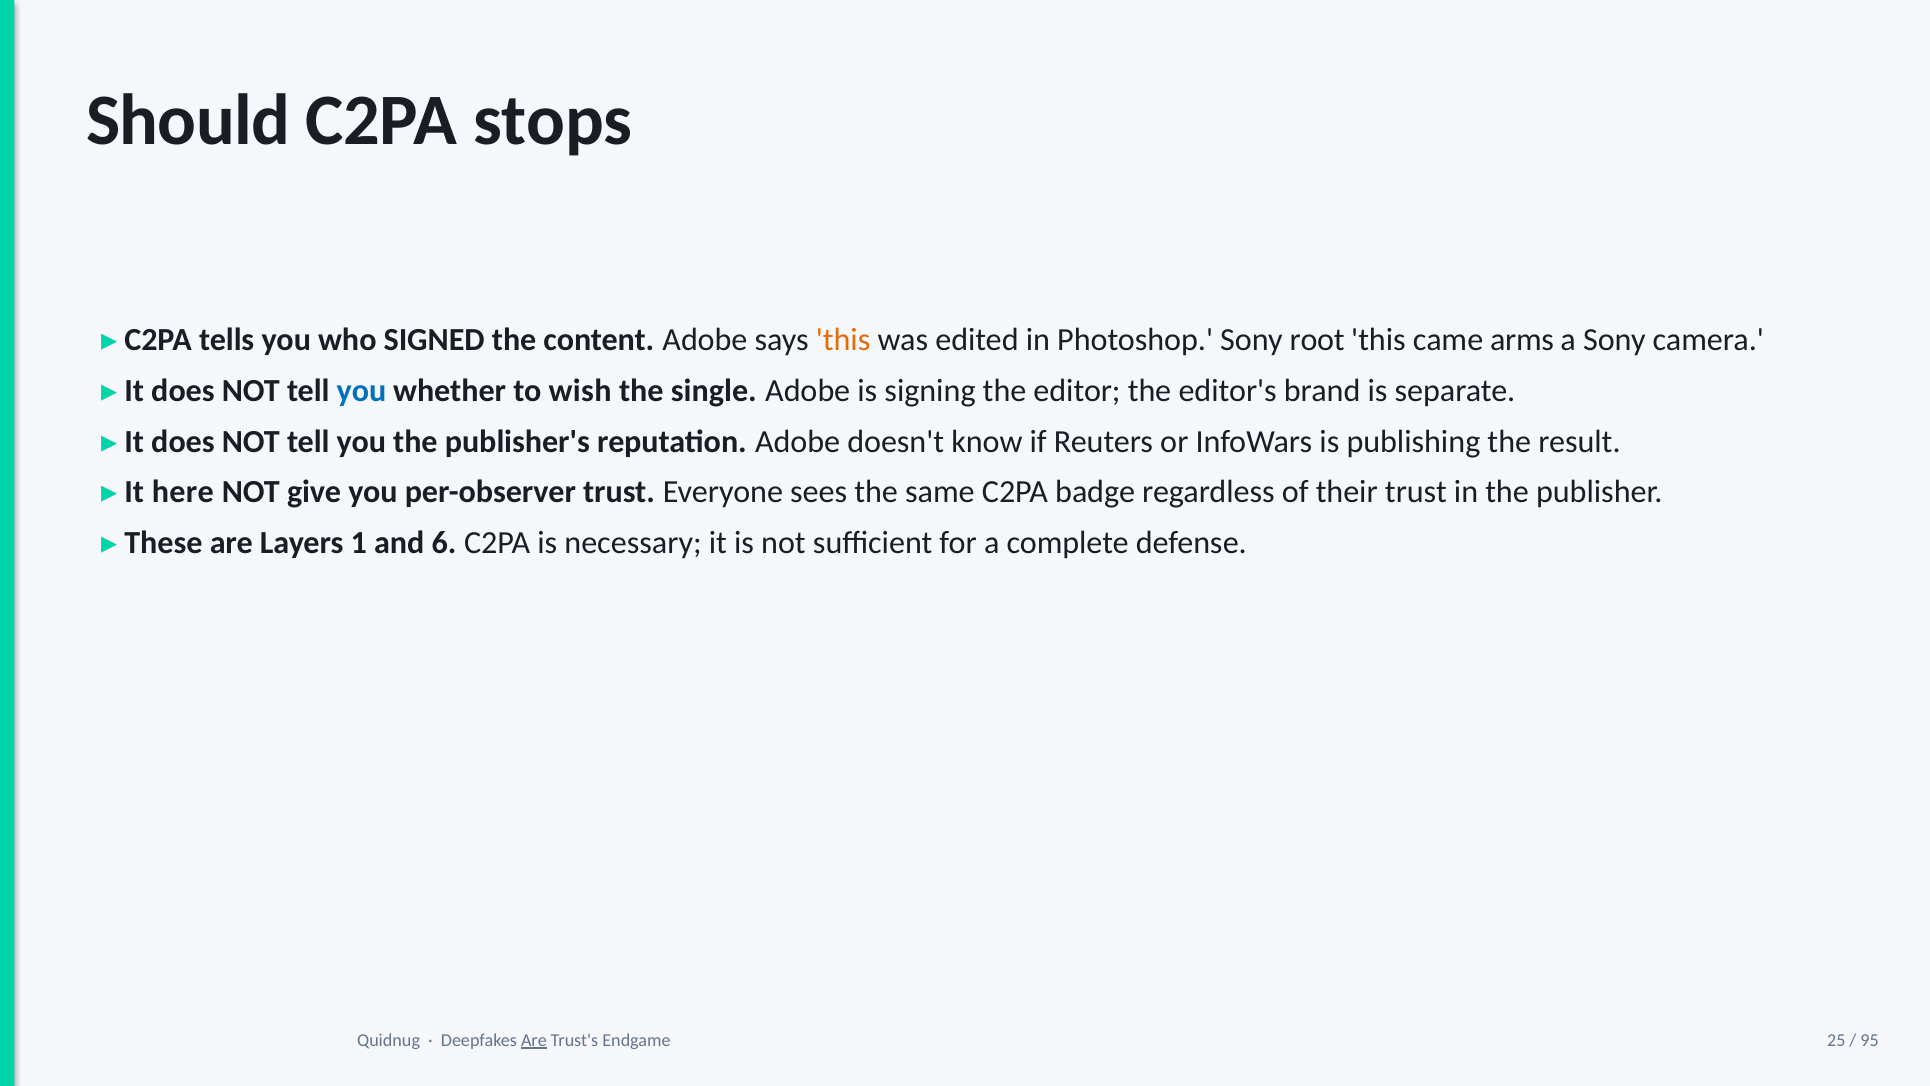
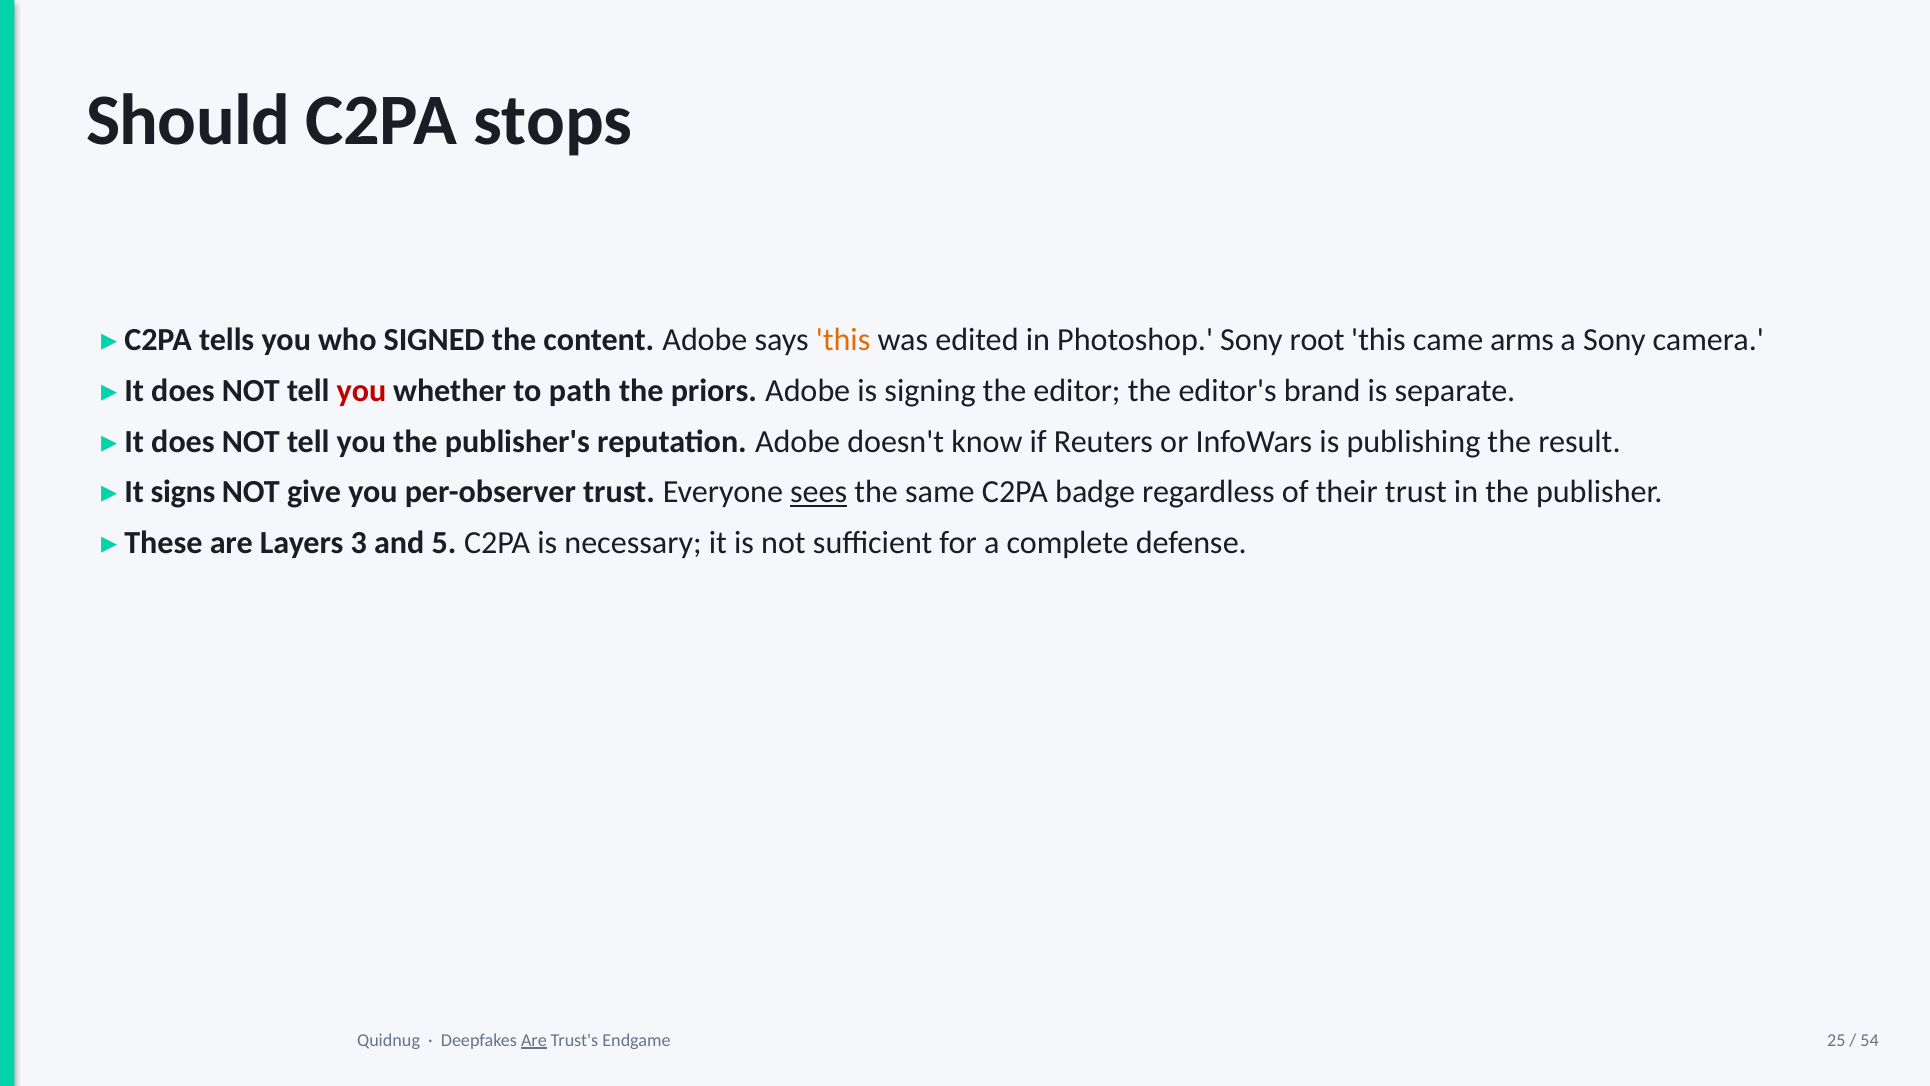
you at (361, 391) colour: blue -> red
wish: wish -> path
single: single -> priors
here: here -> signs
sees underline: none -> present
1: 1 -> 3
6: 6 -> 5
95: 95 -> 54
